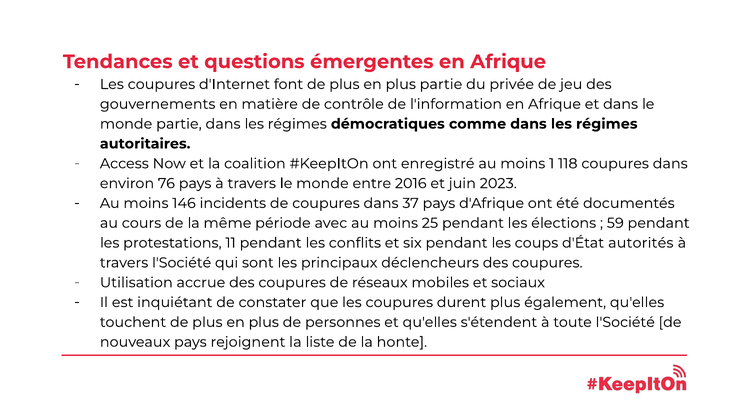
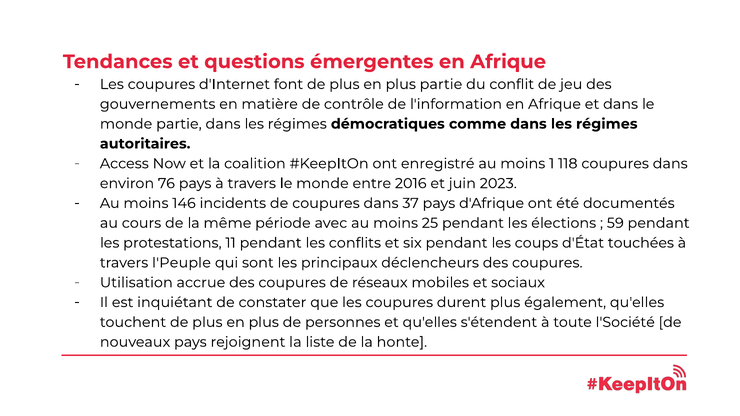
privée: privée -> conflit
autorités: autorités -> touchées
travers l'Société: l'Société -> l'Peuple
